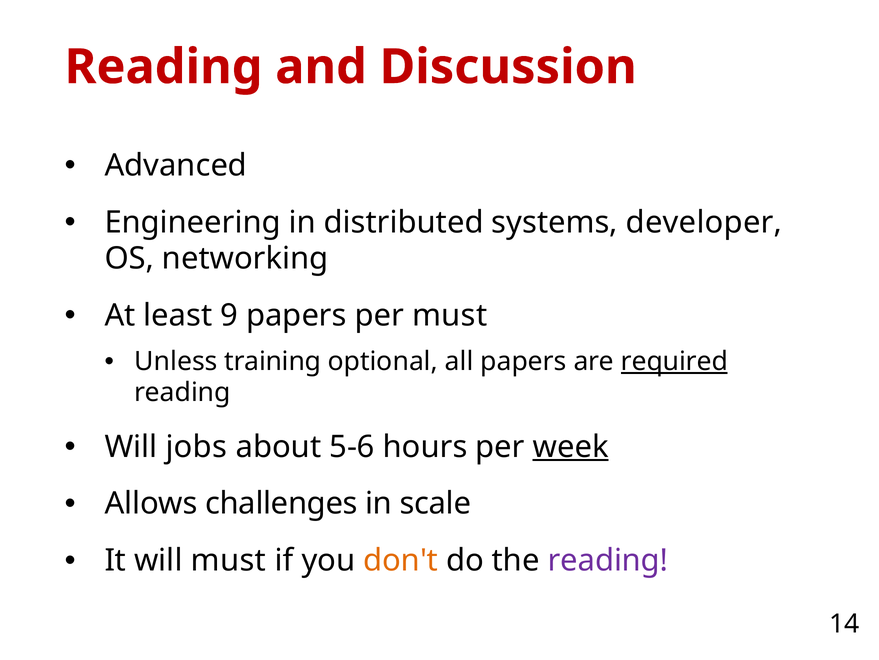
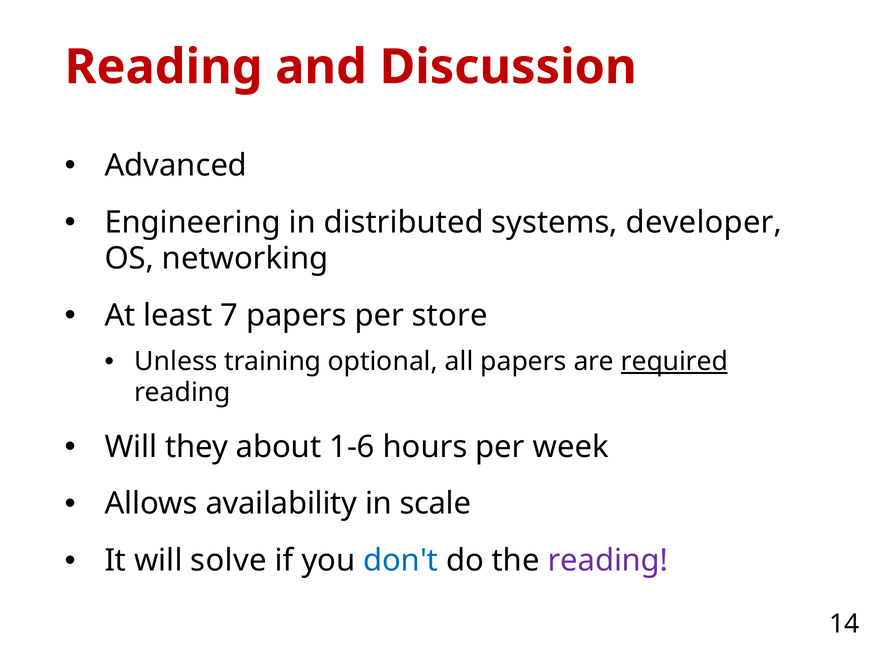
9: 9 -> 7
per must: must -> store
jobs: jobs -> they
5-6: 5-6 -> 1-6
week underline: present -> none
challenges: challenges -> availability
will must: must -> solve
don't colour: orange -> blue
